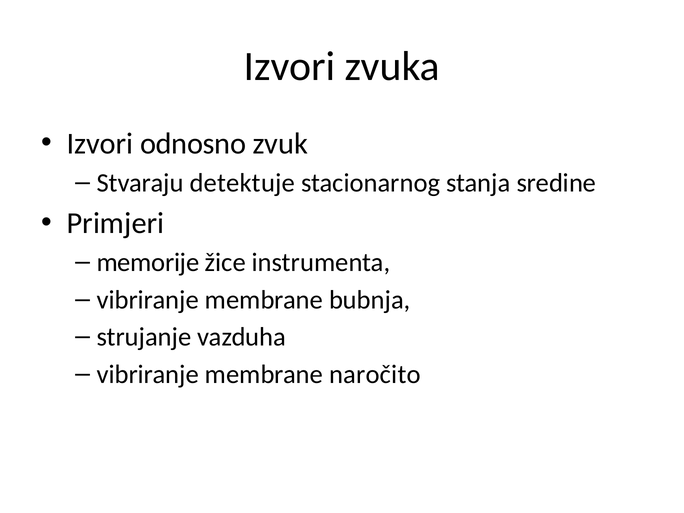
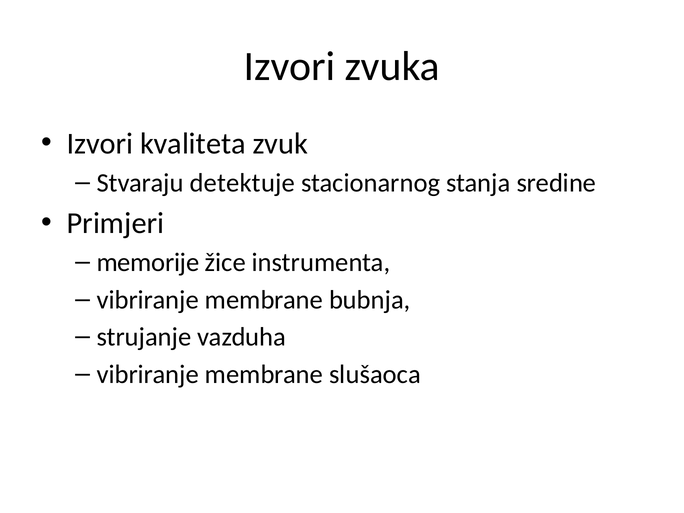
odnosno: odnosno -> kvaliteta
naročito: naročito -> slušaoca
